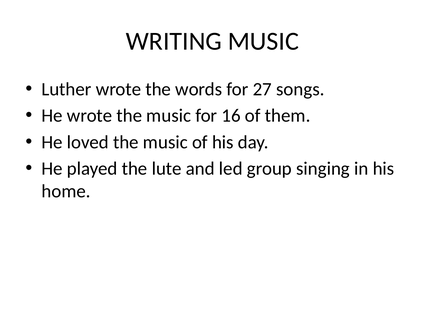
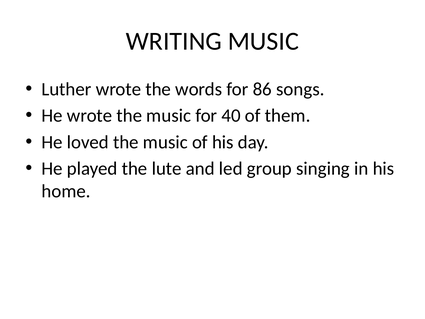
27: 27 -> 86
16: 16 -> 40
